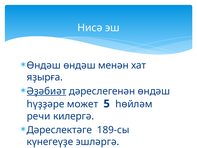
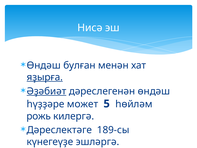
Өндәш өндәш: өндәш -> булған
яҙырға underline: none -> present
речи: речи -> рожь
